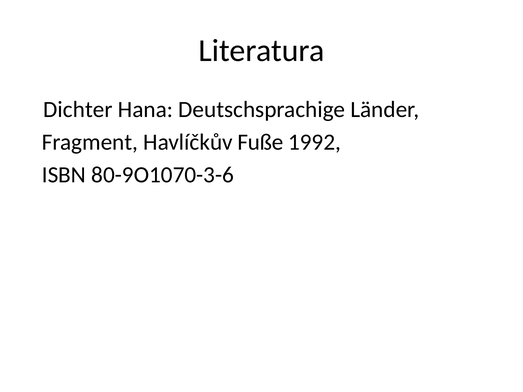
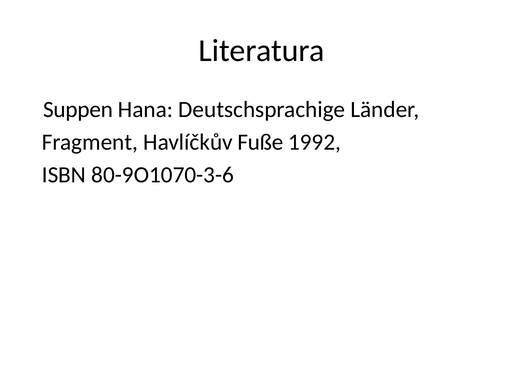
Dichter: Dichter -> Suppen
